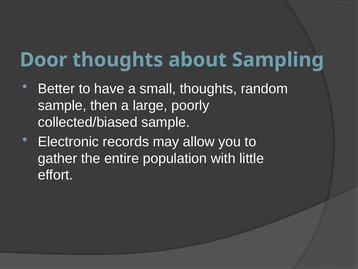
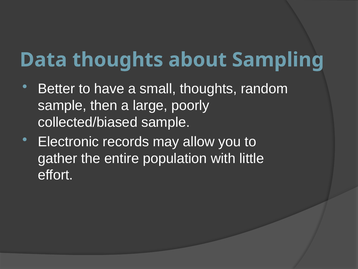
Door: Door -> Data
